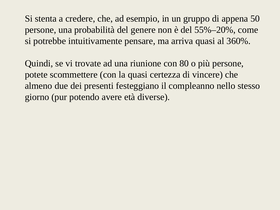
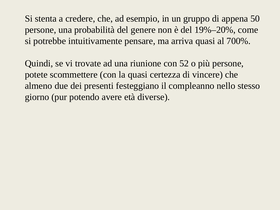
55%–20%: 55%–20% -> 19%–20%
360%: 360% -> 700%
80: 80 -> 52
